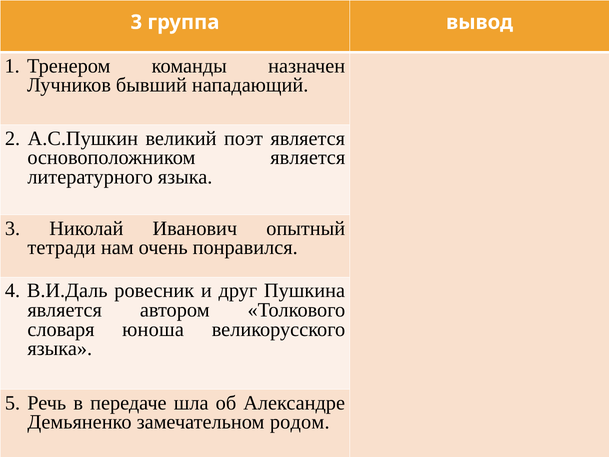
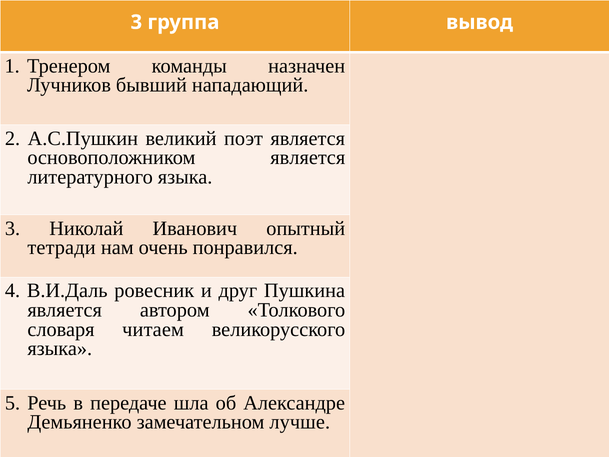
юноша: юноша -> читаем
родом: родом -> лучше
